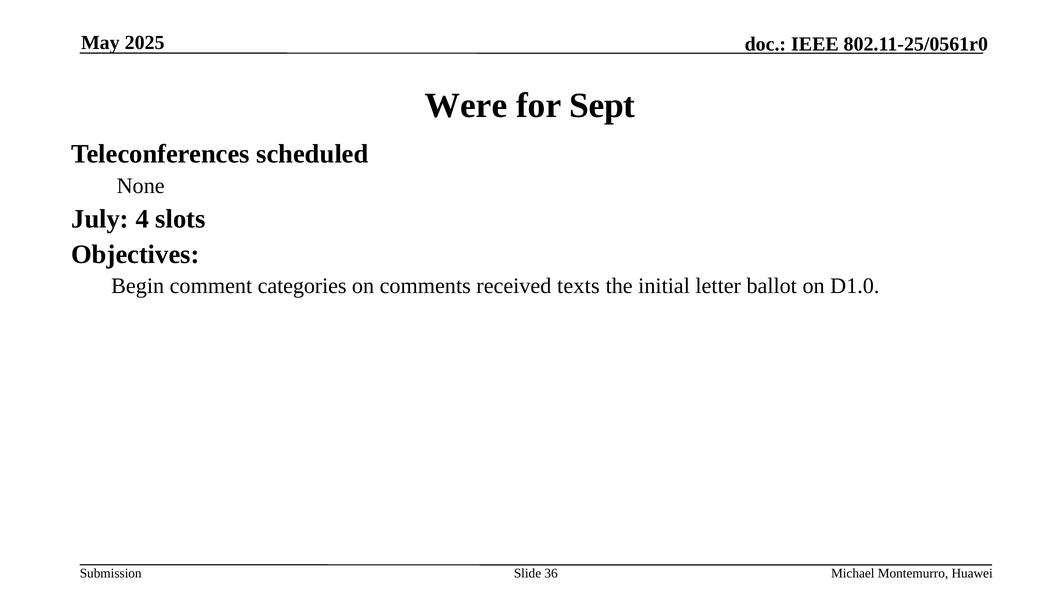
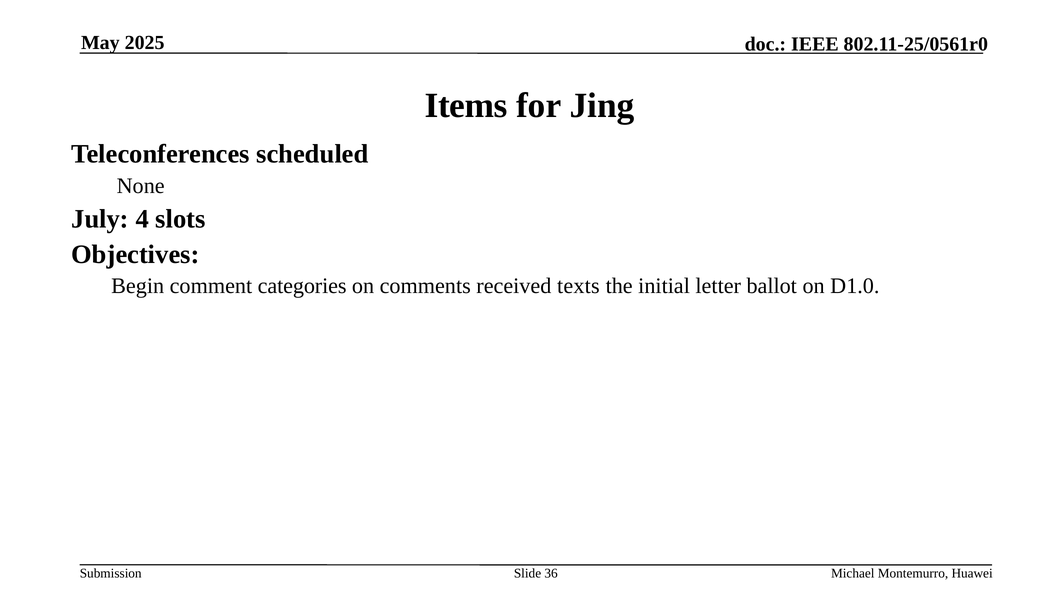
Were: Were -> Items
Sept: Sept -> Jing
